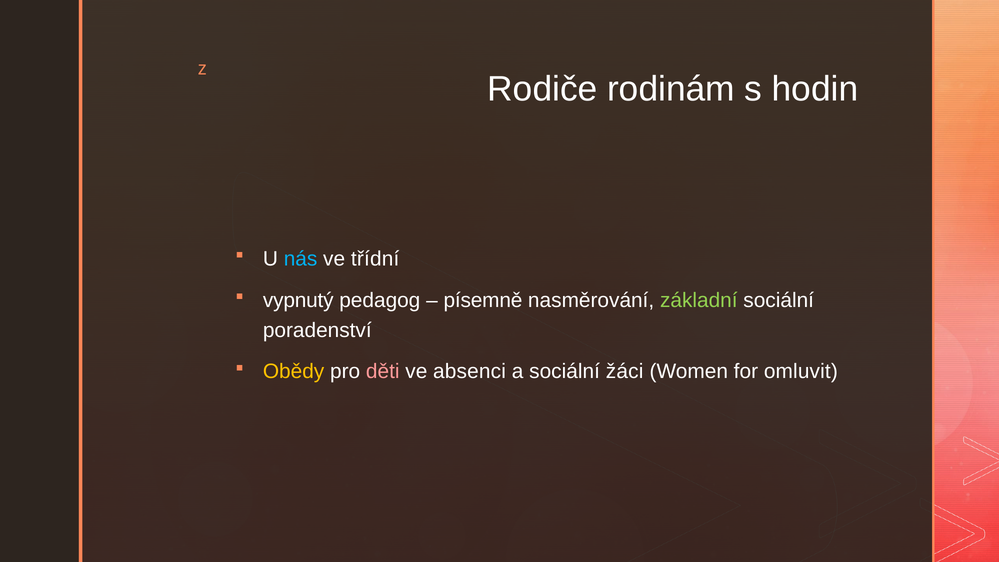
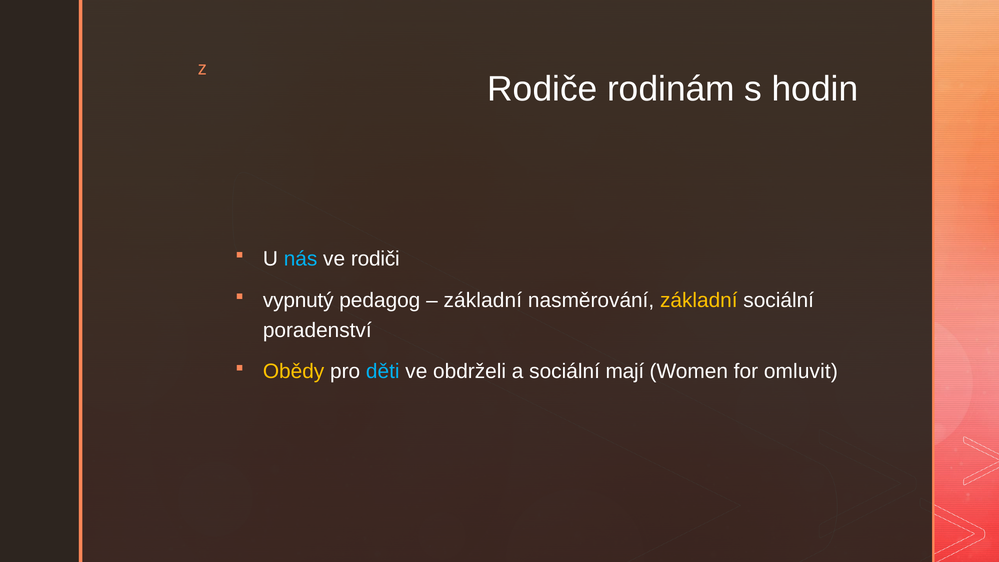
třídní: třídní -> rodiči
písemně at (483, 300): písemně -> základní
základní at (699, 300) colour: light green -> yellow
děti colour: pink -> light blue
absenci: absenci -> obdrželi
žáci: žáci -> mají
